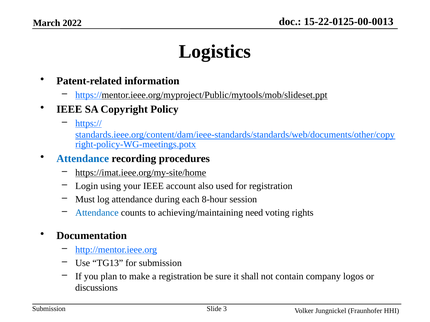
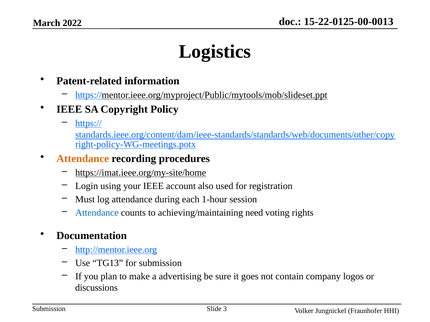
Attendance at (83, 159) colour: blue -> orange
8-hour: 8-hour -> 1-hour
a registration: registration -> advertising
shall: shall -> goes
